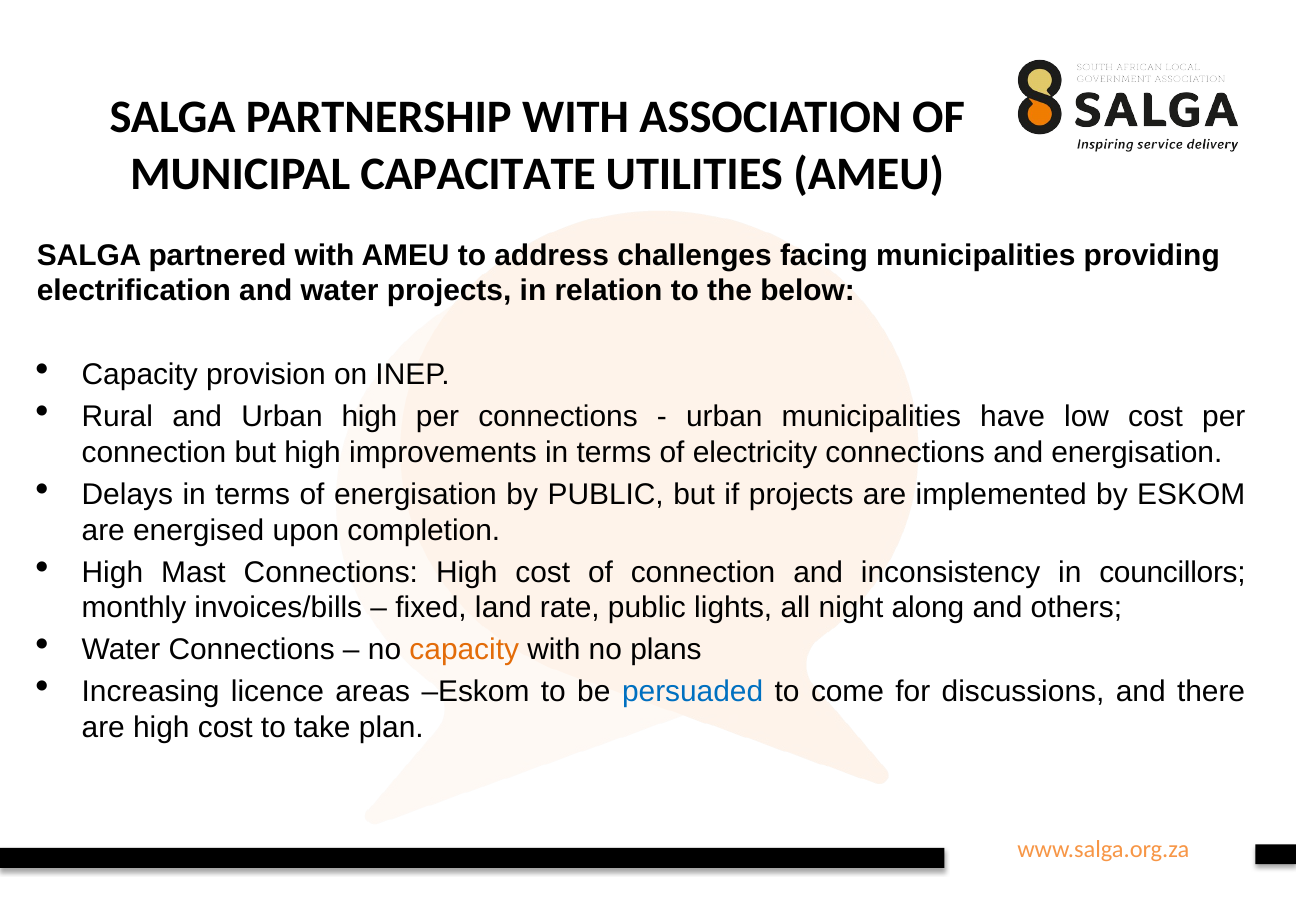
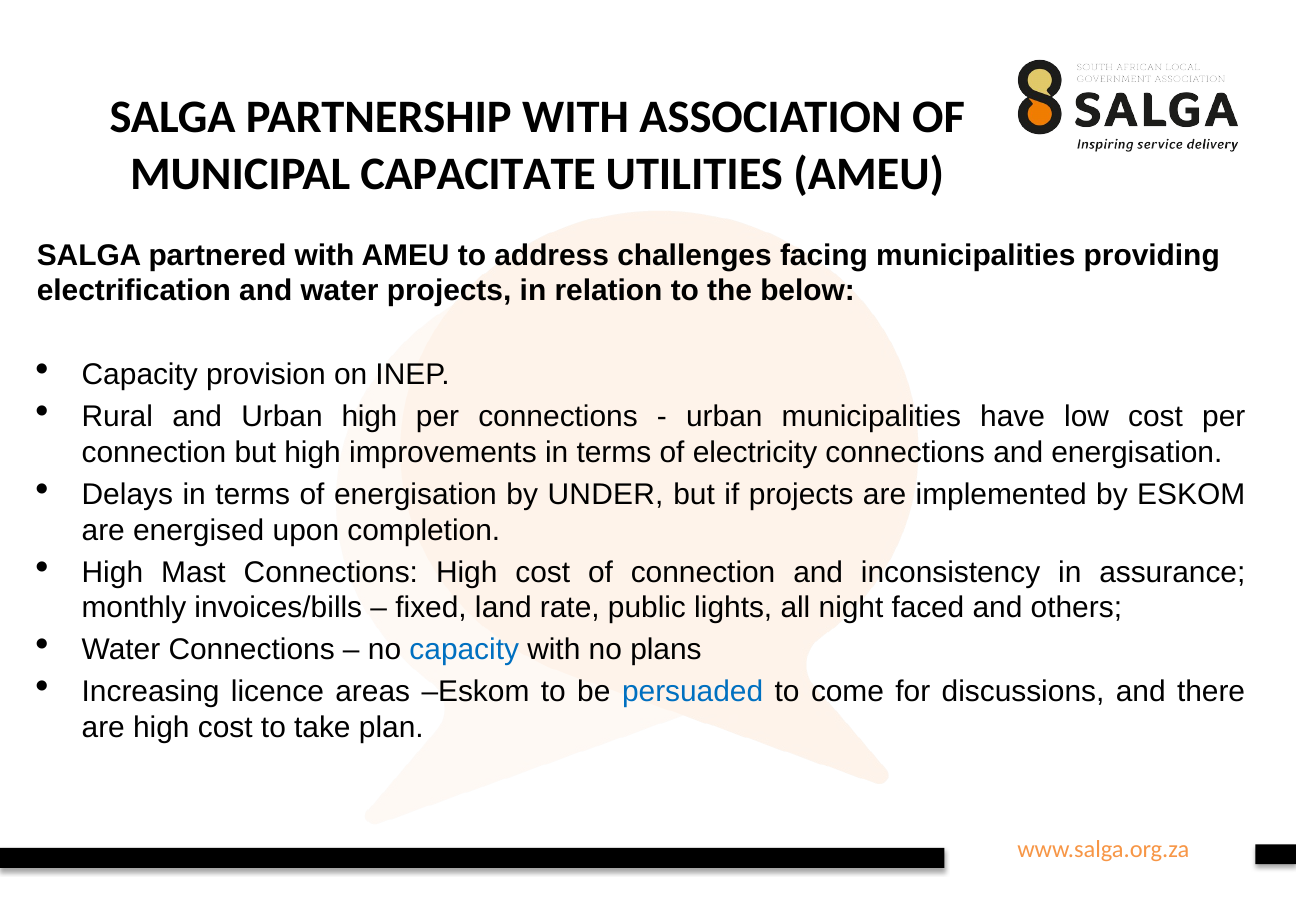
by PUBLIC: PUBLIC -> UNDER
councillors: councillors -> assurance
along: along -> faced
capacity at (464, 650) colour: orange -> blue
